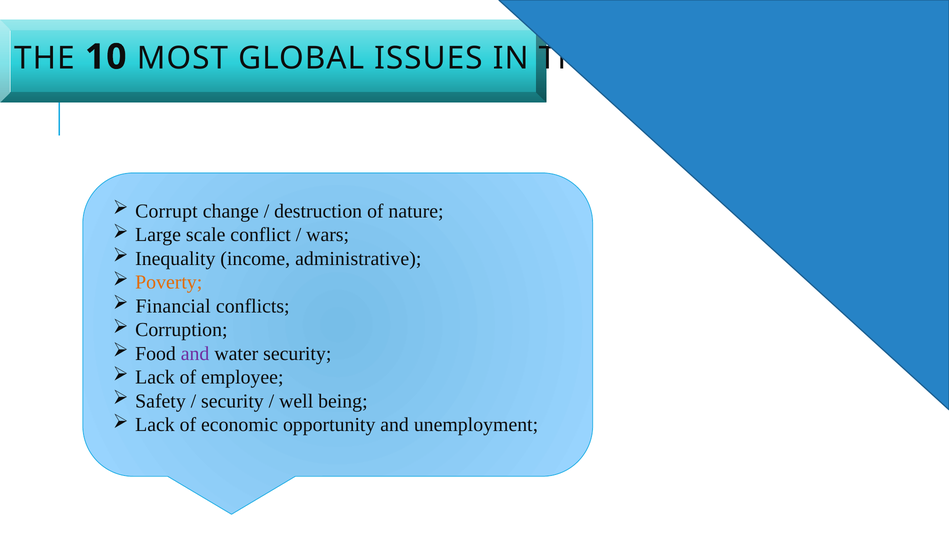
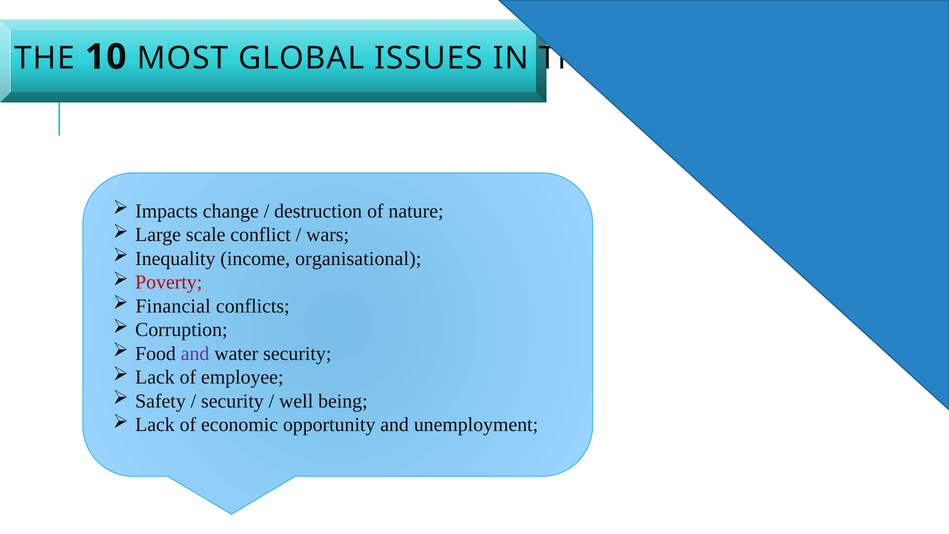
Corrupt: Corrupt -> Impacts
administrative: administrative -> organisational
Poverty colour: orange -> red
